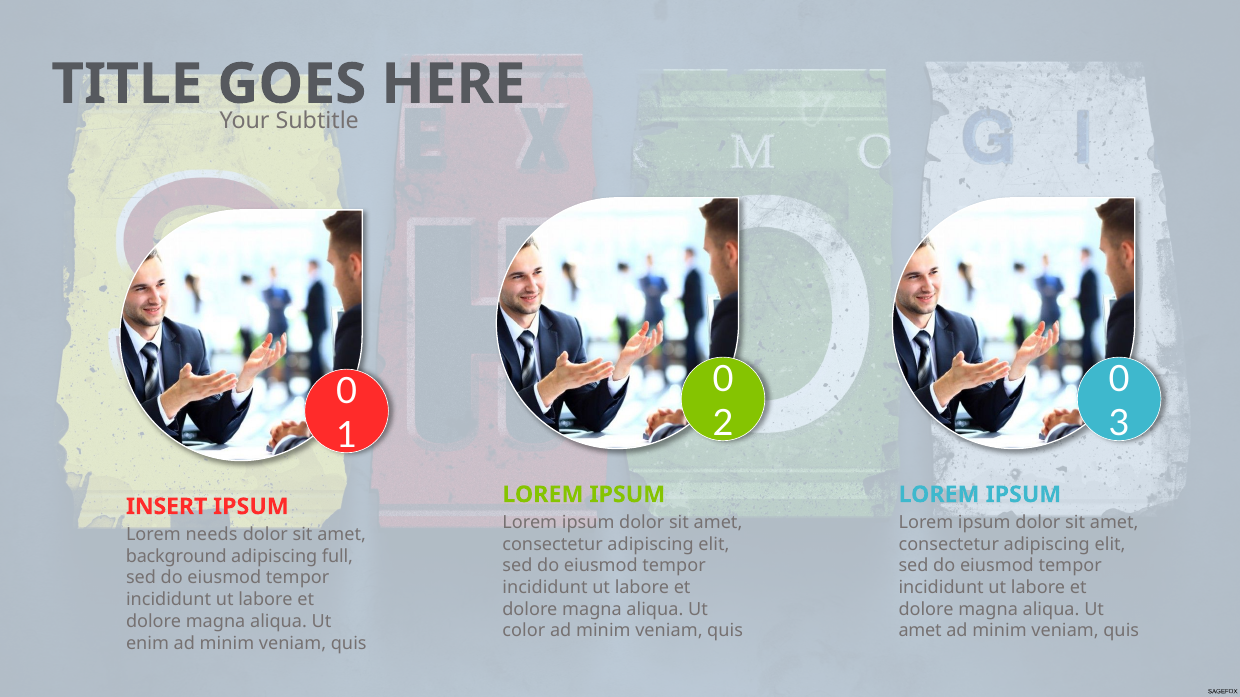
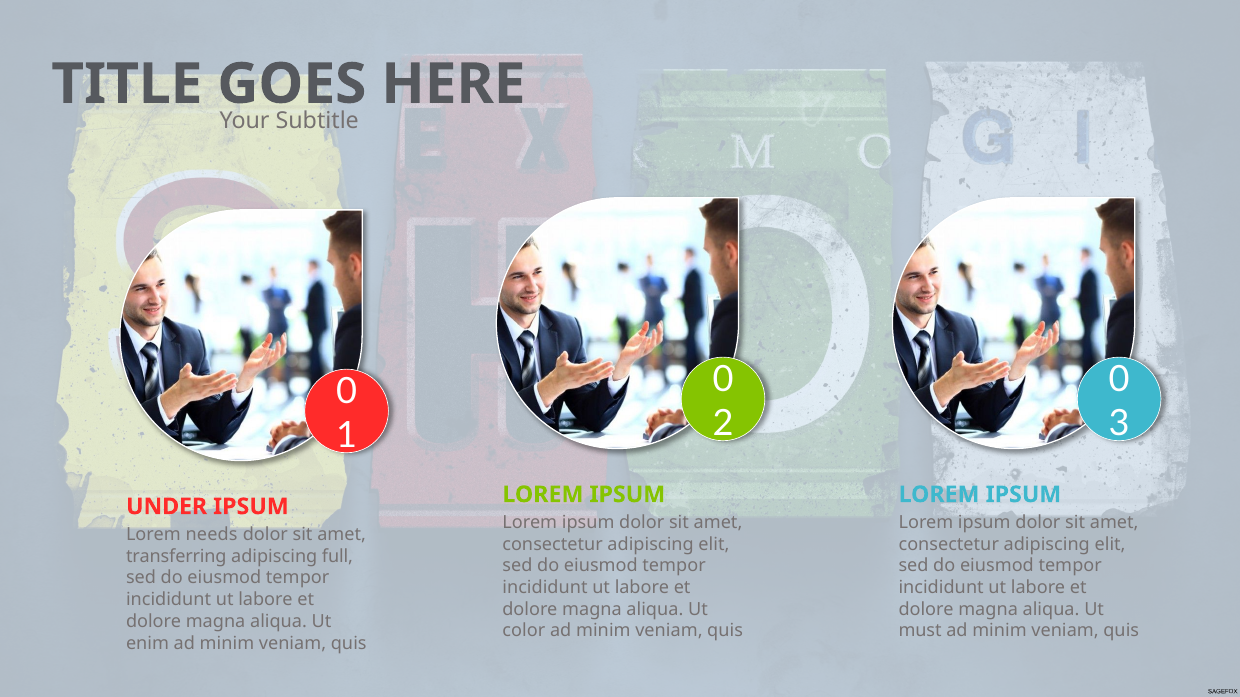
INSERT: INSERT -> UNDER
background: background -> transferring
amet at (920, 631): amet -> must
